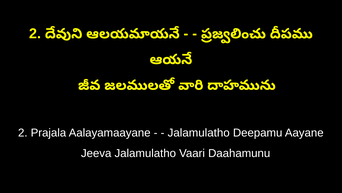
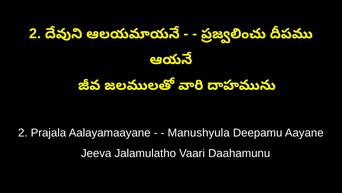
Jalamulatho at (199, 132): Jalamulatho -> Manushyula
